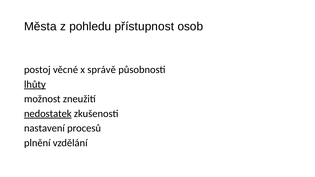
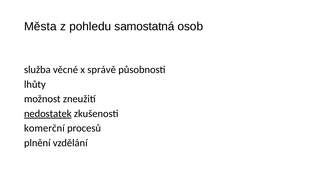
přístupnost: přístupnost -> samostatná
postoj: postoj -> služba
lhůty underline: present -> none
nastavení: nastavení -> komerční
